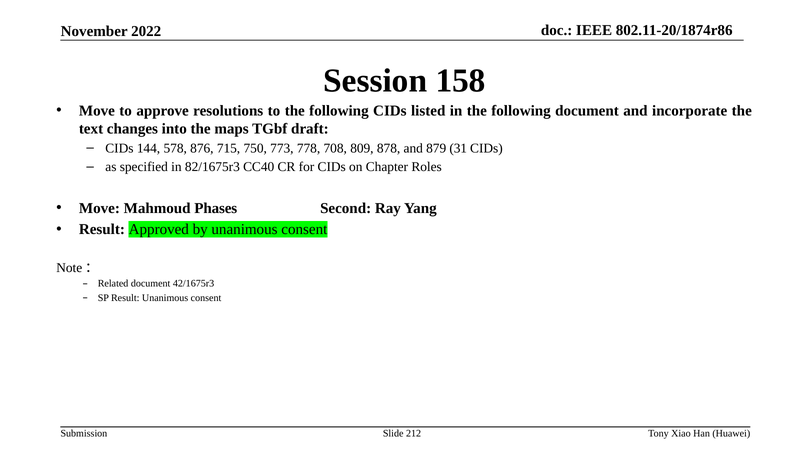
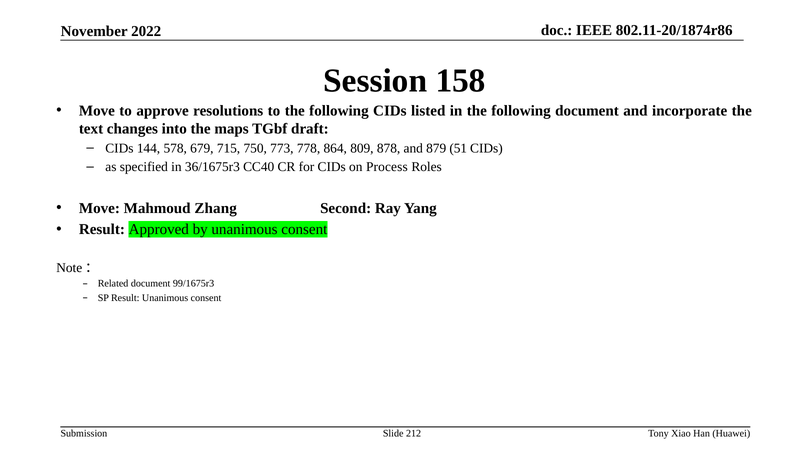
876: 876 -> 679
708: 708 -> 864
31: 31 -> 51
82/1675r3: 82/1675r3 -> 36/1675r3
Chapter: Chapter -> Process
Phases: Phases -> Zhang
42/1675r3: 42/1675r3 -> 99/1675r3
